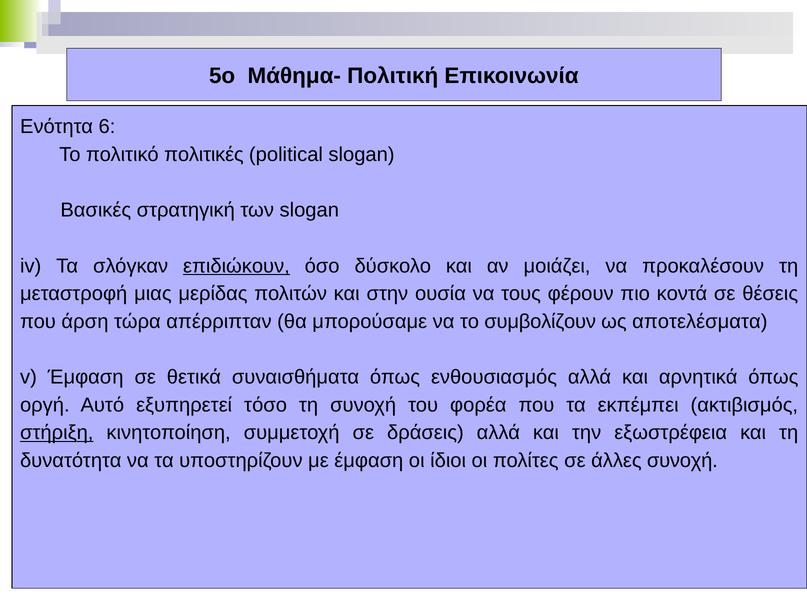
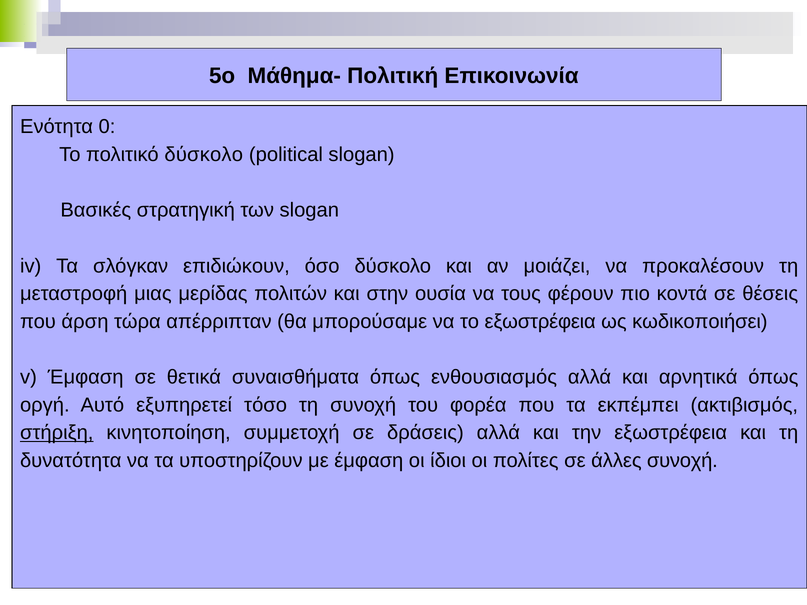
6: 6 -> 0
πολιτικό πολιτικές: πολιτικές -> δύσκολο
επιδιώκουν underline: present -> none
το συμβολίζουν: συμβολίζουν -> εξωστρέφεια
αποτελέσματα: αποτελέσματα -> κωδικοποιήσει
